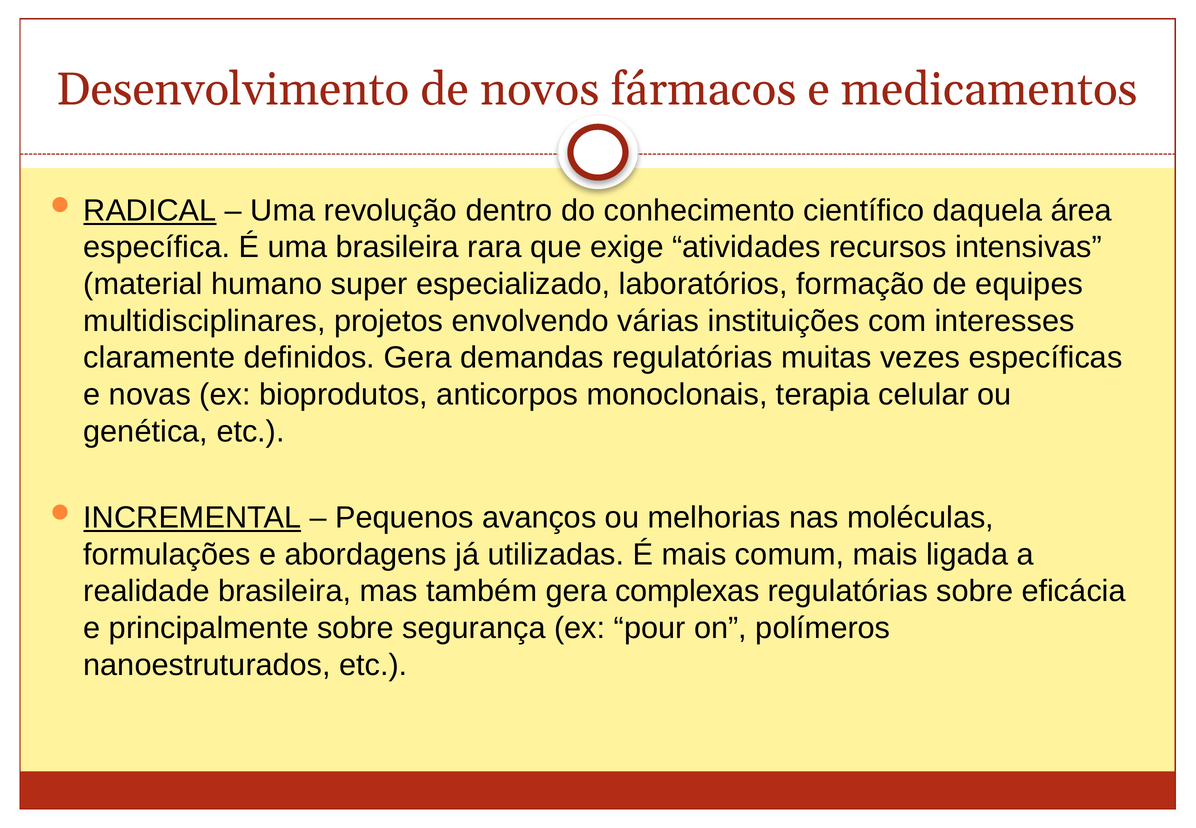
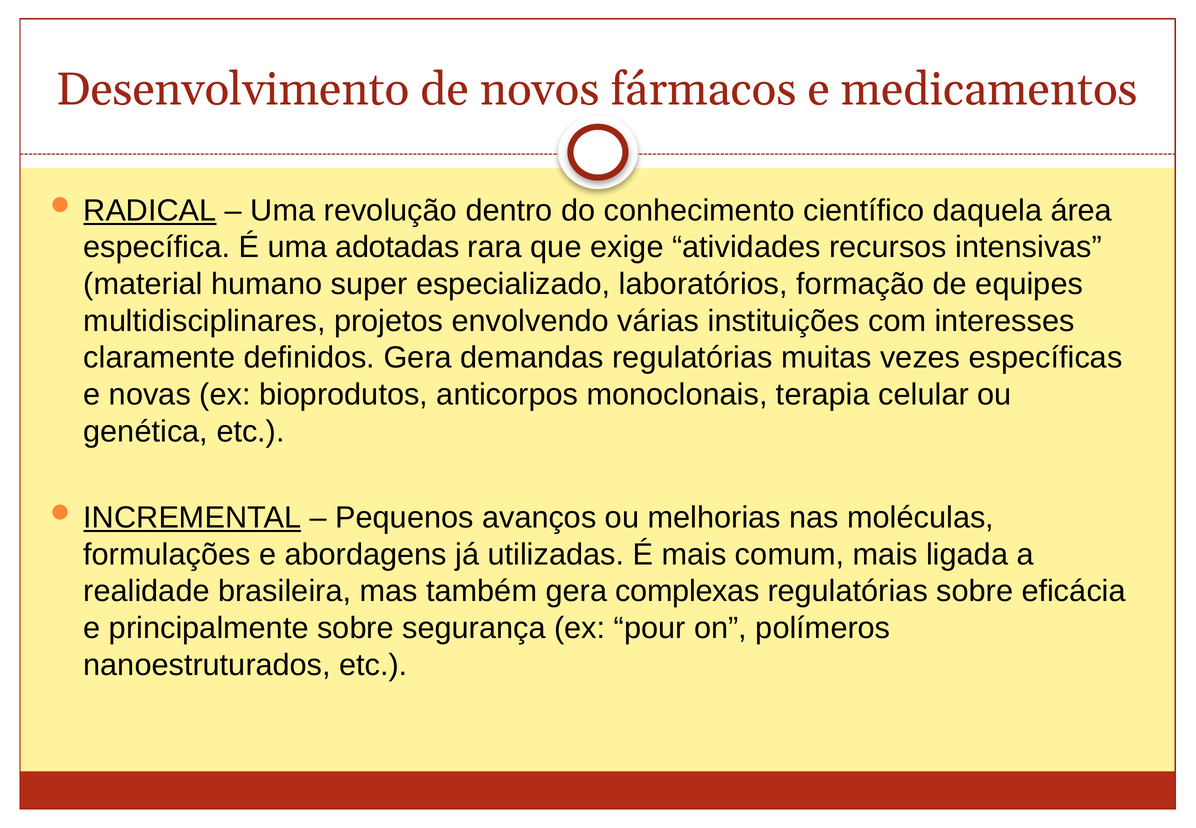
uma brasileira: brasileira -> adotadas
